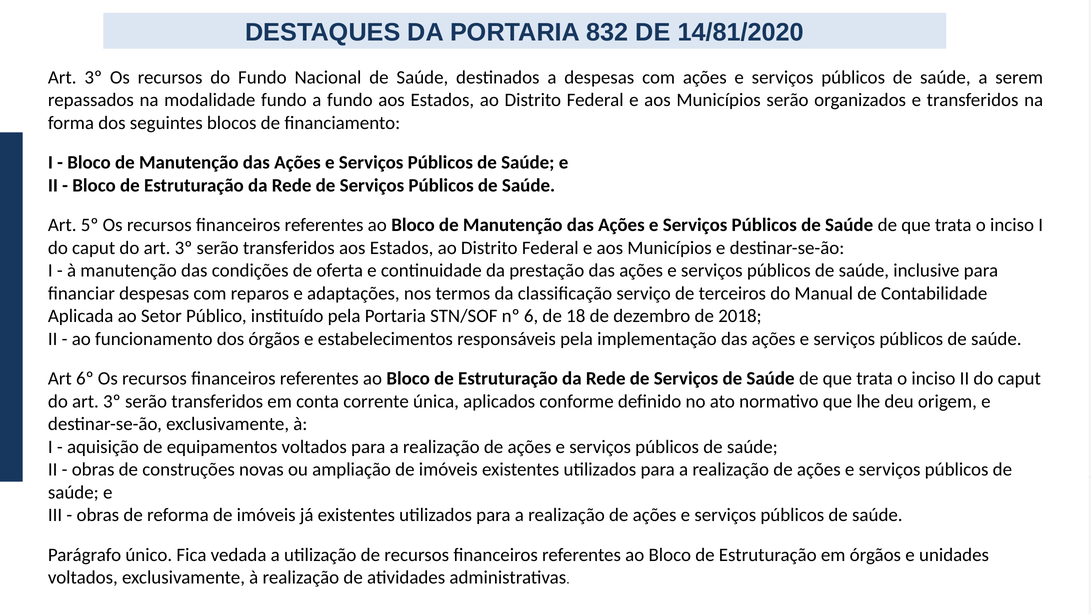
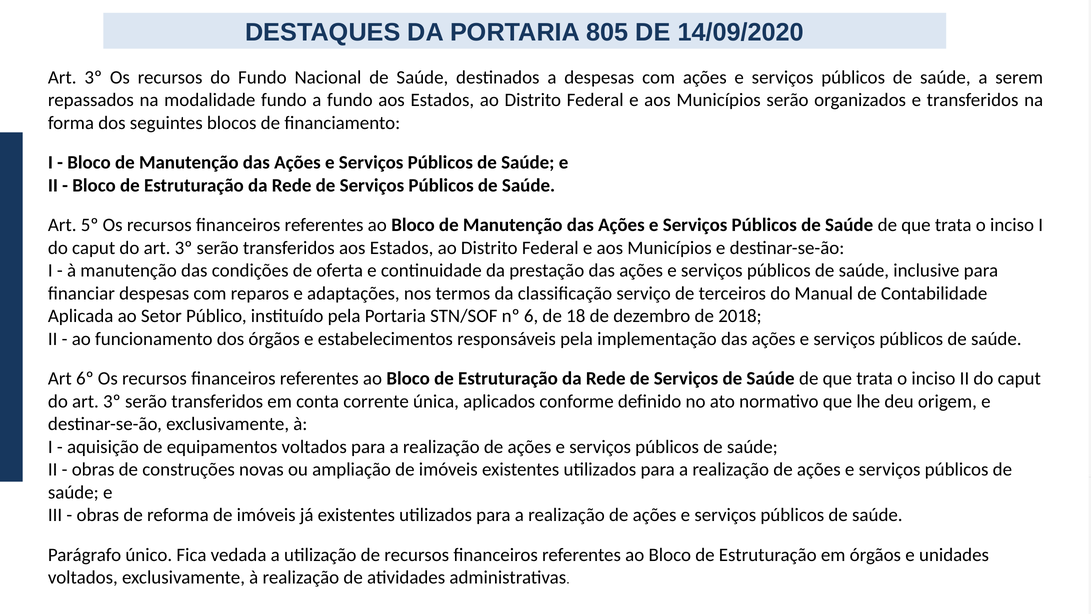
832: 832 -> 805
14/81/2020: 14/81/2020 -> 14/09/2020
